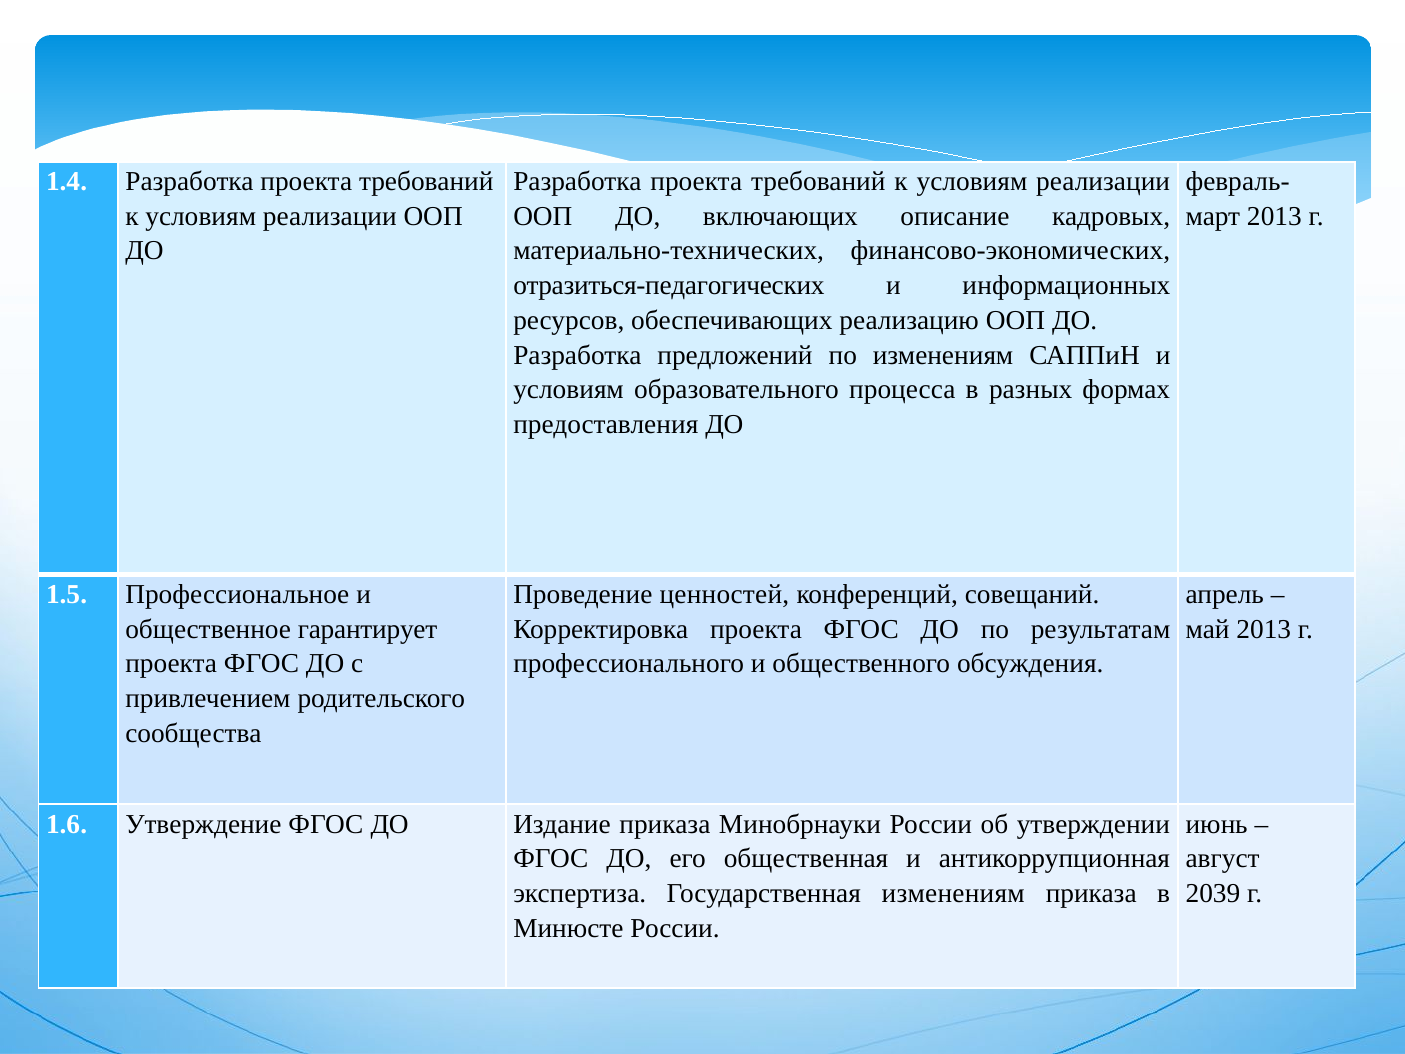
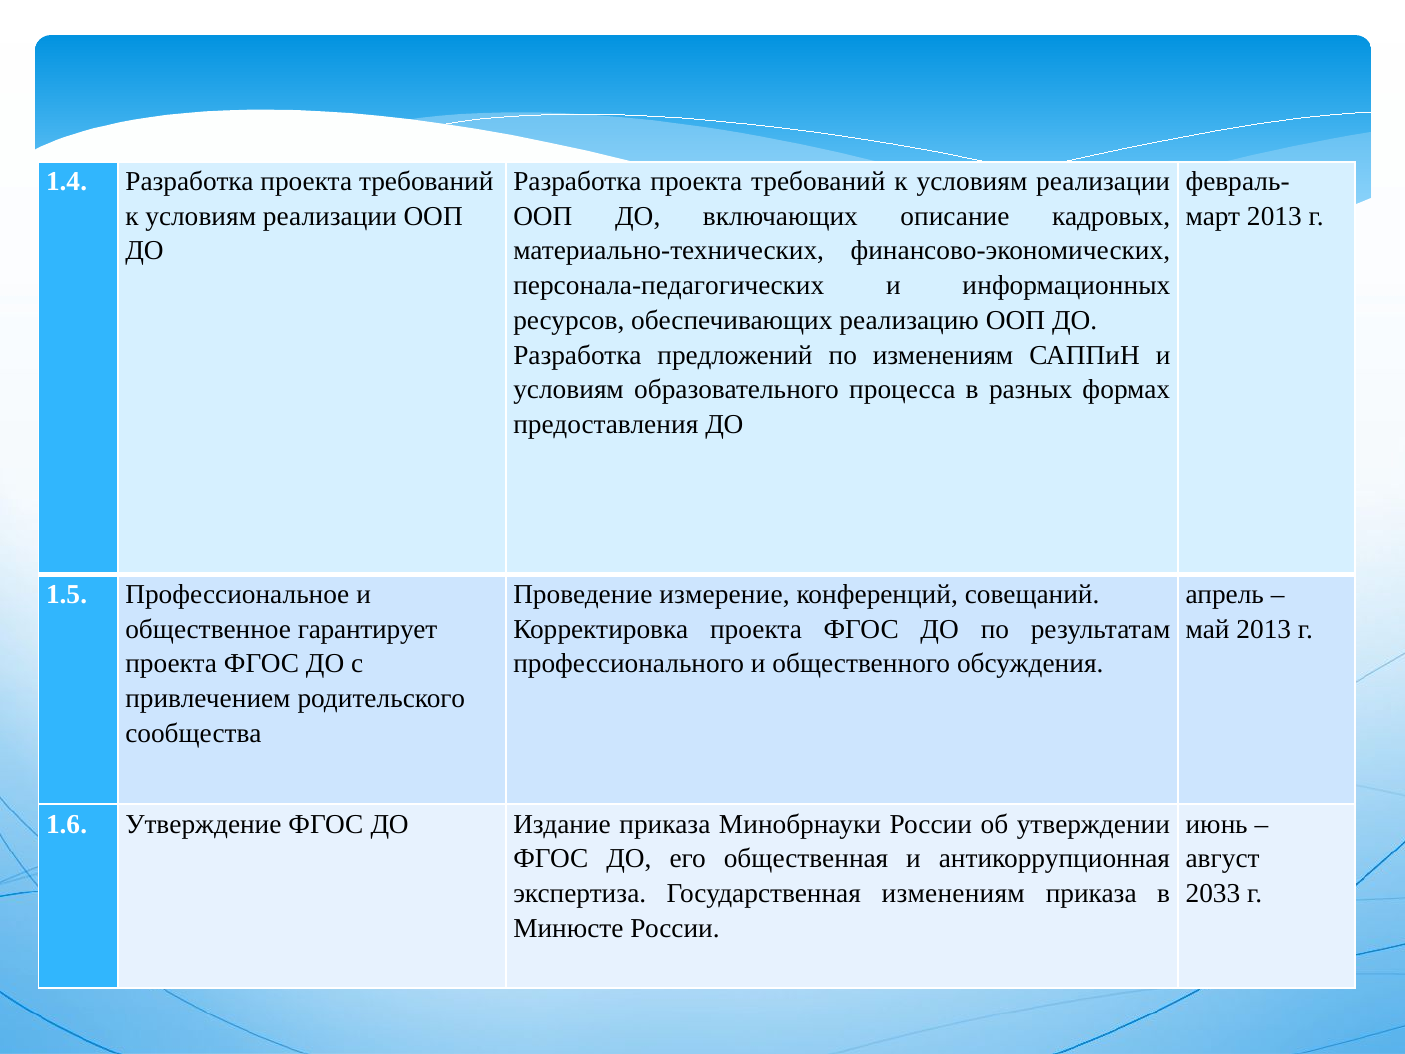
отразиться-педагогических: отразиться-педагогических -> персонала-педагогических
ценностей: ценностей -> измерение
2039: 2039 -> 2033
